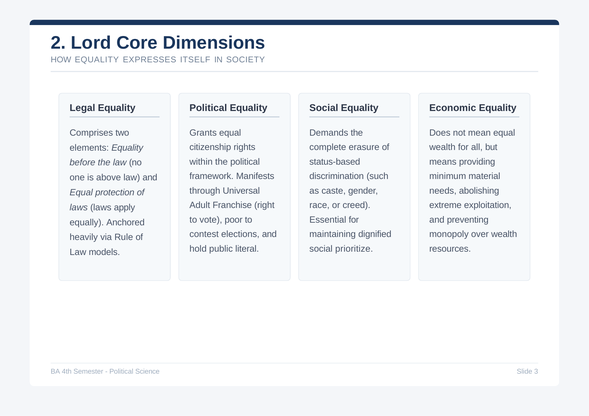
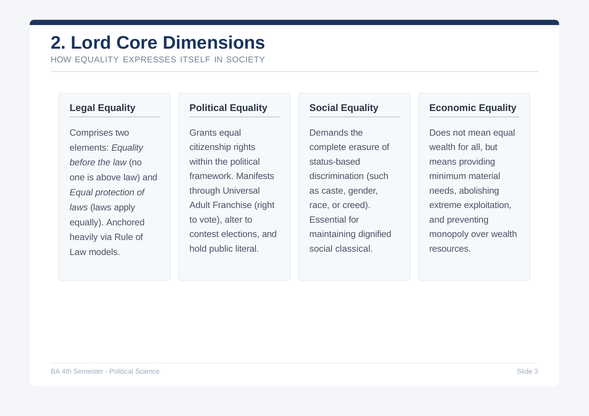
poor: poor -> alter
prioritize: prioritize -> classical
